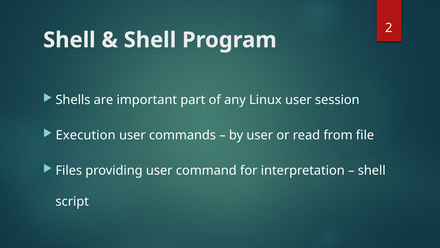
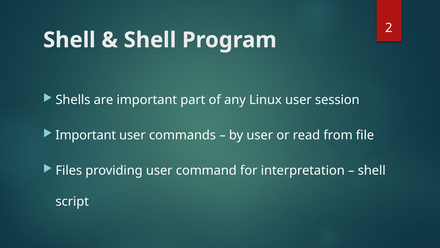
Execution at (86, 135): Execution -> Important
